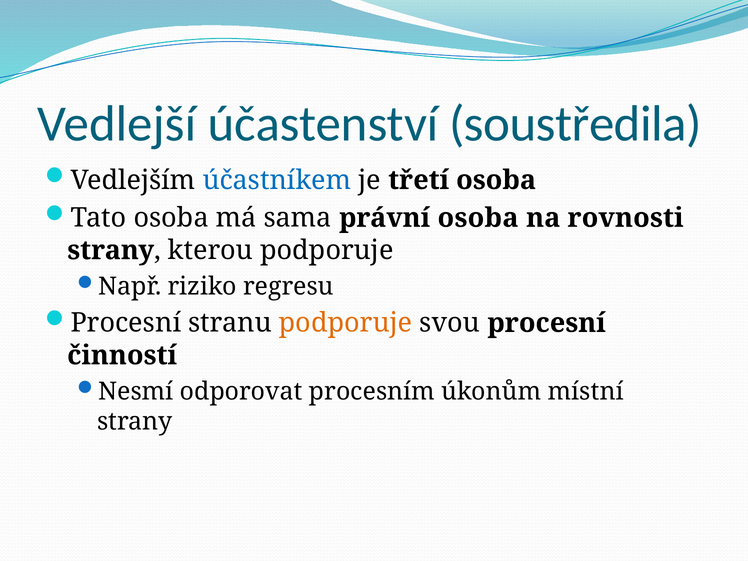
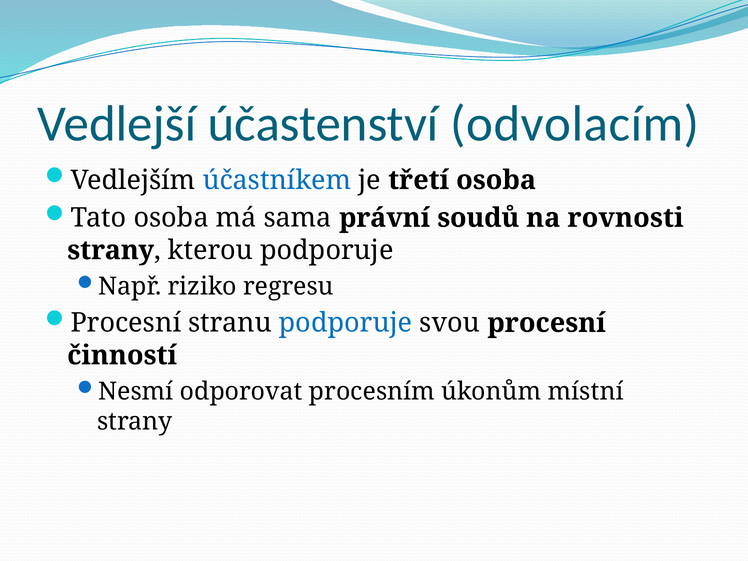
soustředila: soustředila -> odvolacím
právní osoba: osoba -> soudů
podporuje at (346, 323) colour: orange -> blue
